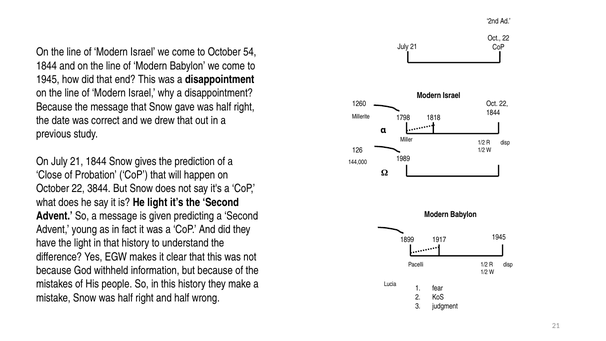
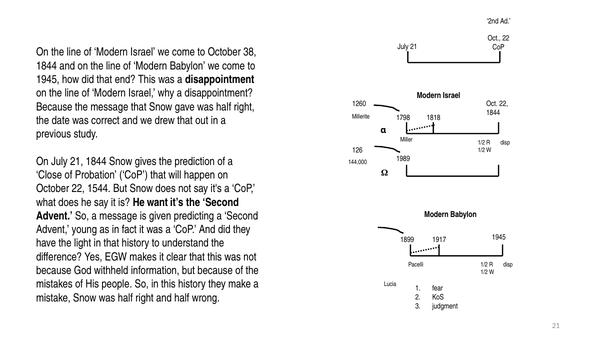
54: 54 -> 38
3844: 3844 -> 1544
He light: light -> want
